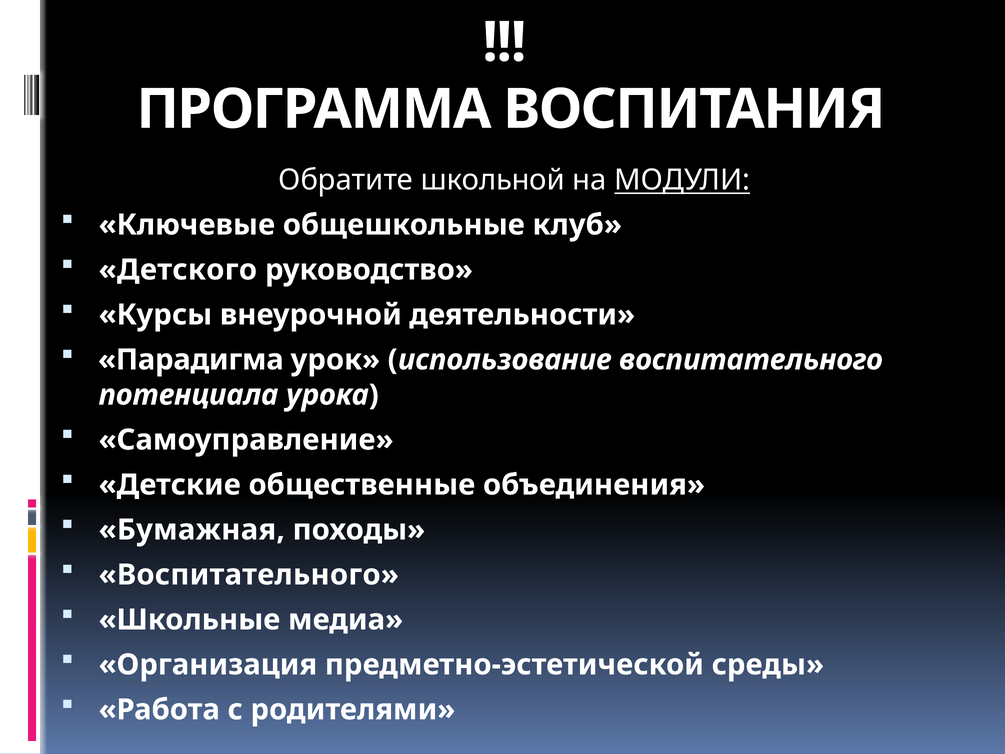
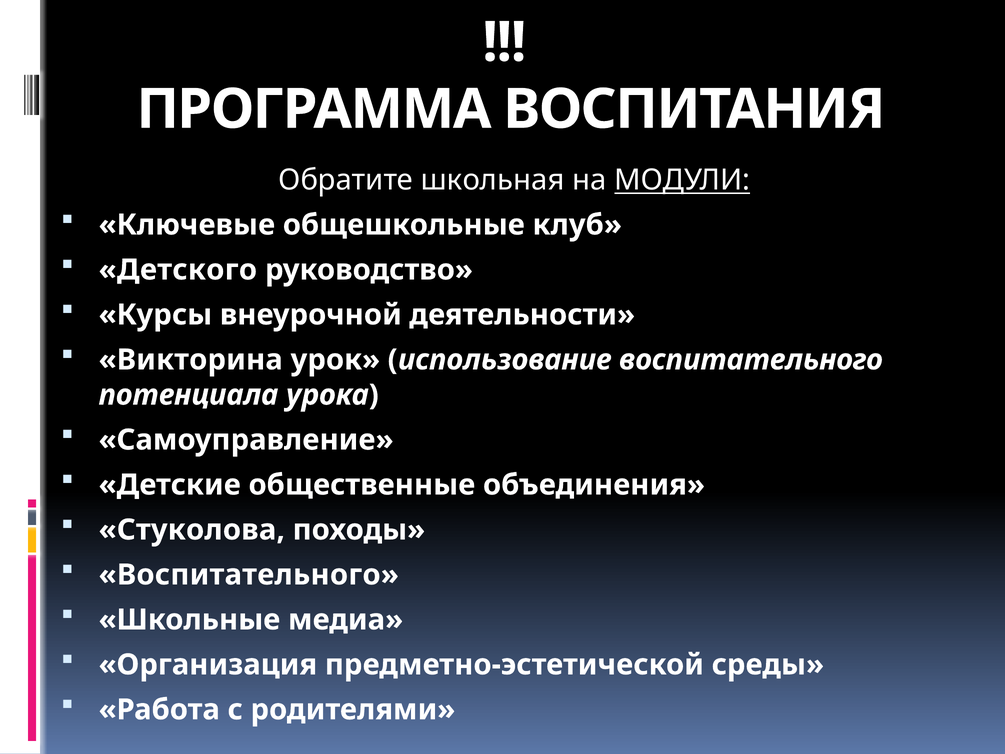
школьной: школьной -> школьная
Парадигма: Парадигма -> Викторина
Бумажная: Бумажная -> Стуколова
